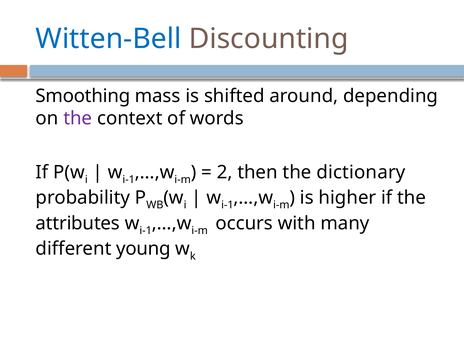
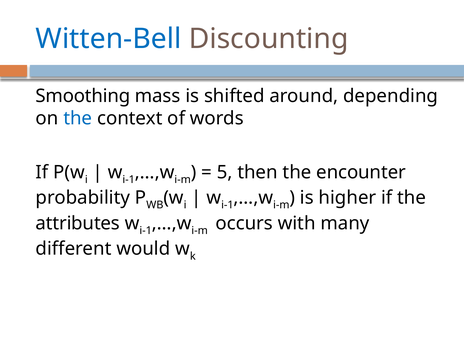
the at (78, 118) colour: purple -> blue
2: 2 -> 5
dictionary: dictionary -> encounter
young: young -> would
